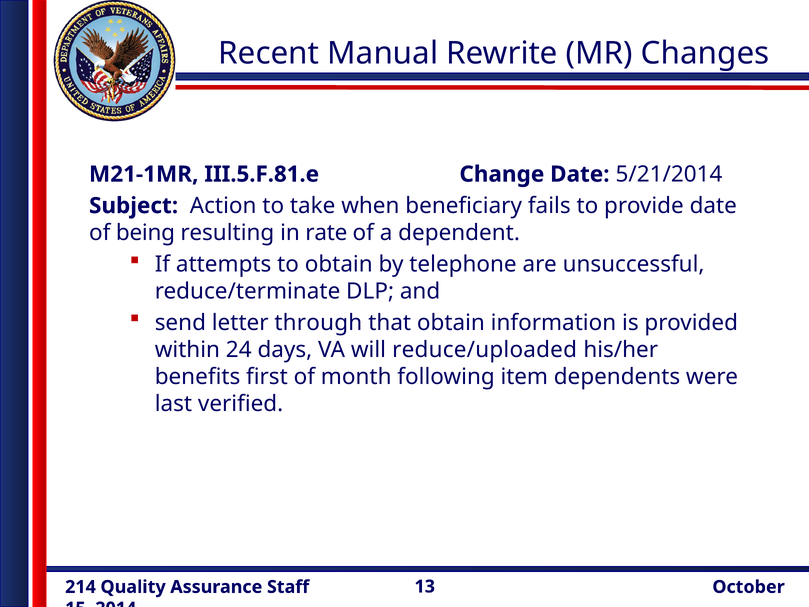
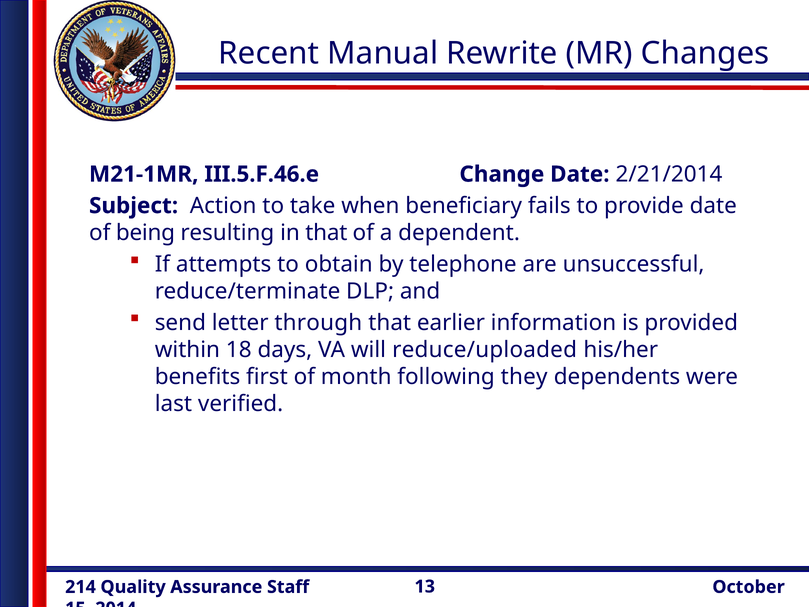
III.5.F.81.e: III.5.F.81.e -> III.5.F.46.e
5/21/2014: 5/21/2014 -> 2/21/2014
in rate: rate -> that
that obtain: obtain -> earlier
24: 24 -> 18
item: item -> they
